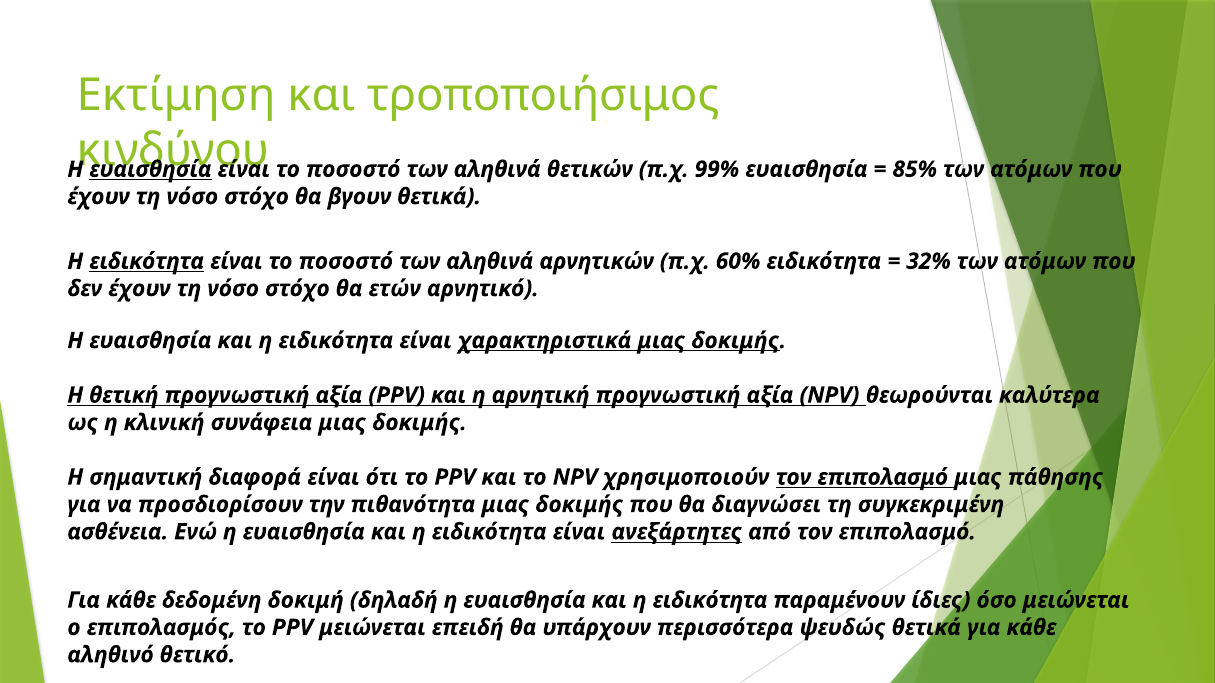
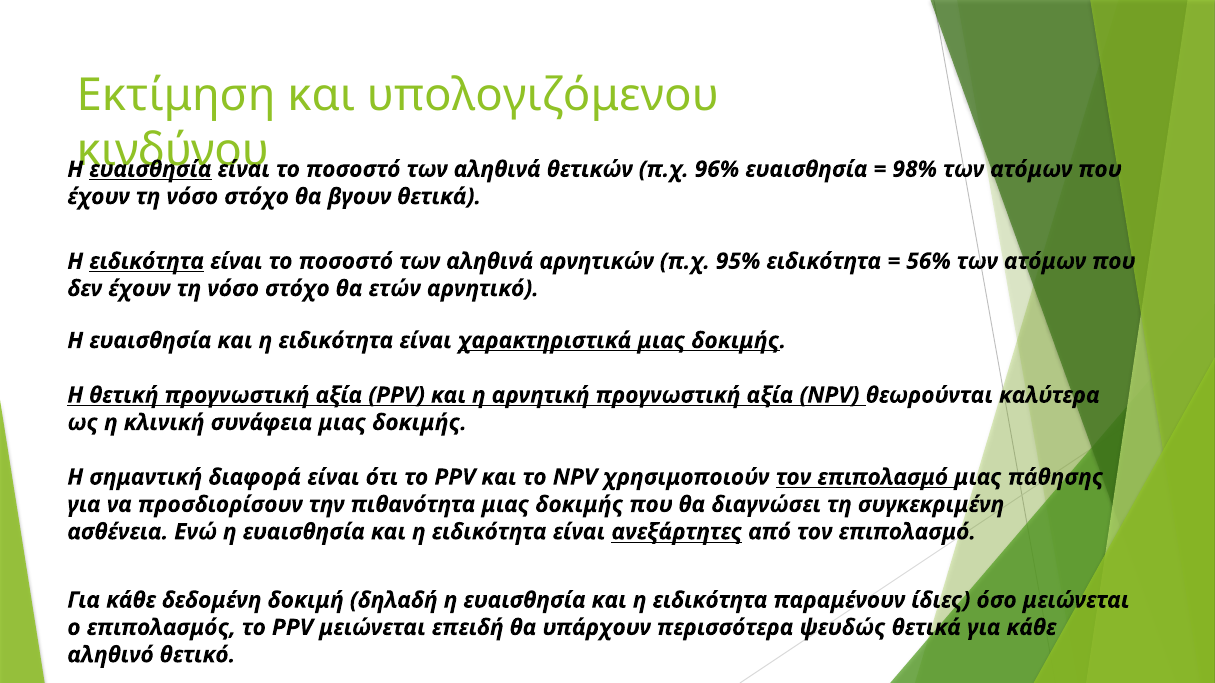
τροποποιήσιμος: τροποποιήσιμος -> υπολογιζόμενου
99%: 99% -> 96%
85%: 85% -> 98%
60%: 60% -> 95%
32%: 32% -> 56%
